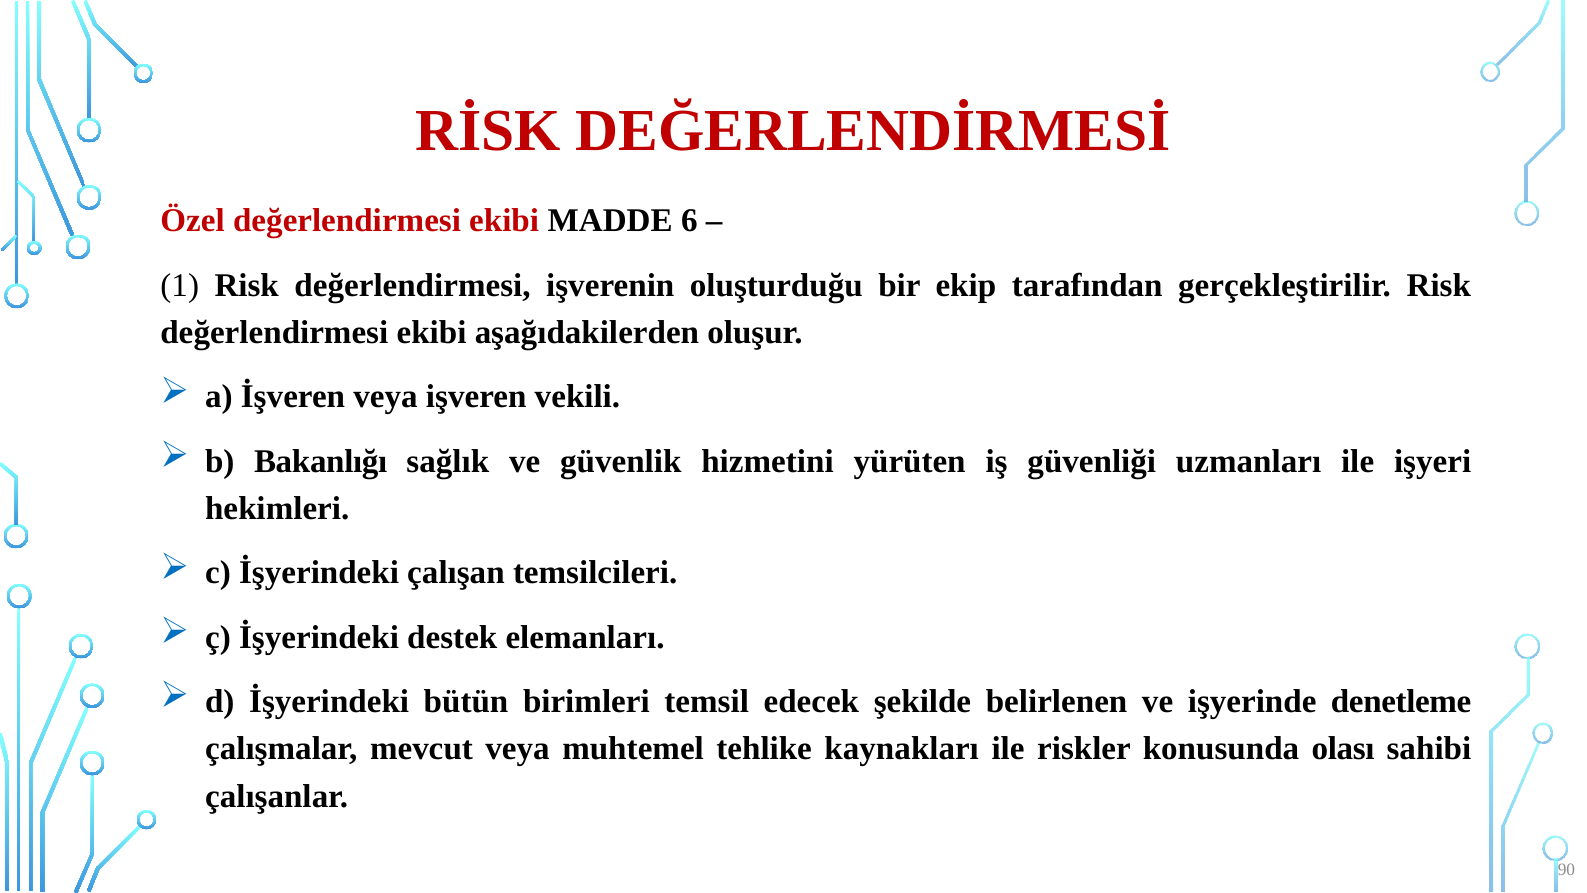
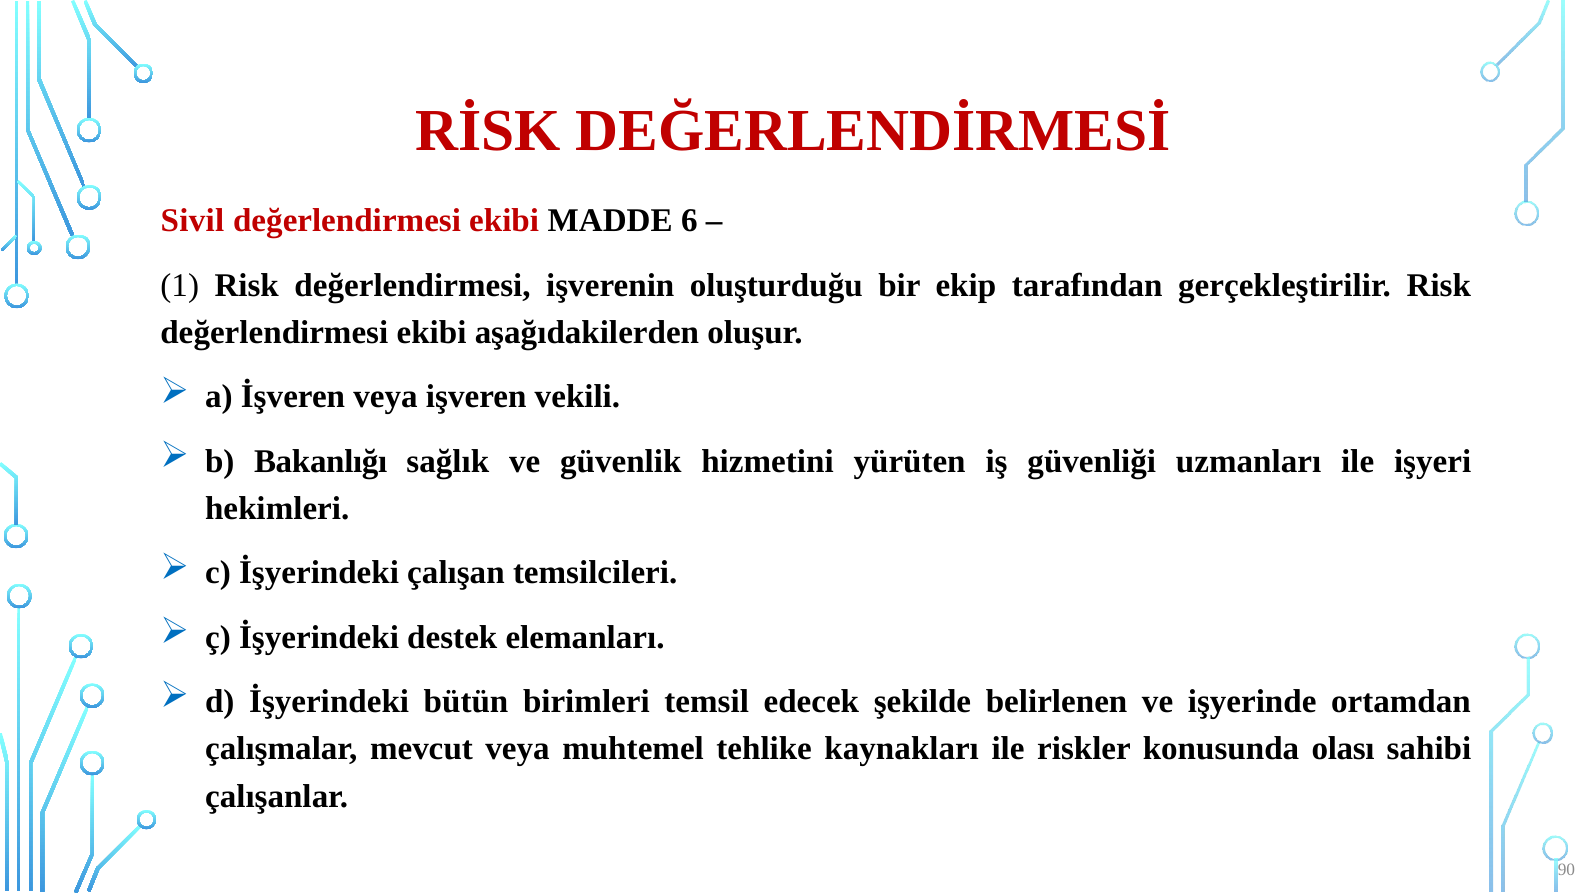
Özel: Özel -> Sivil
denetleme: denetleme -> ortamdan
